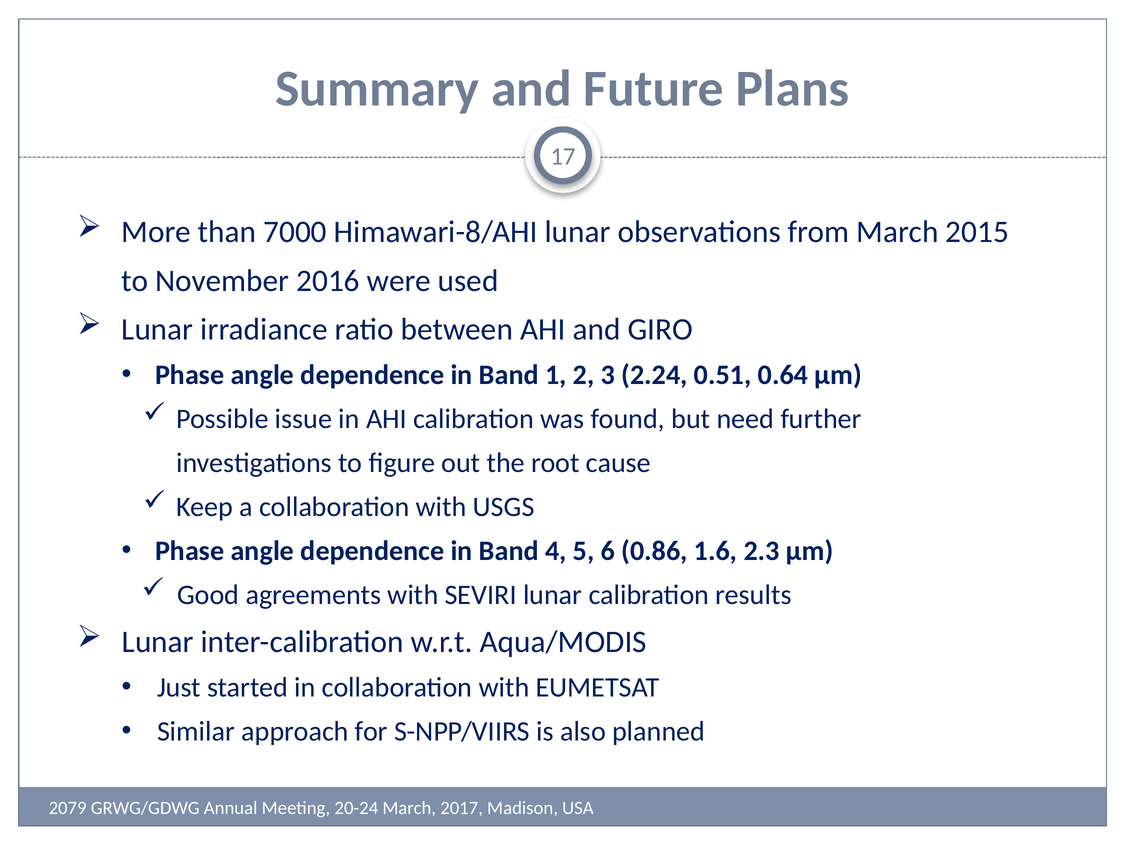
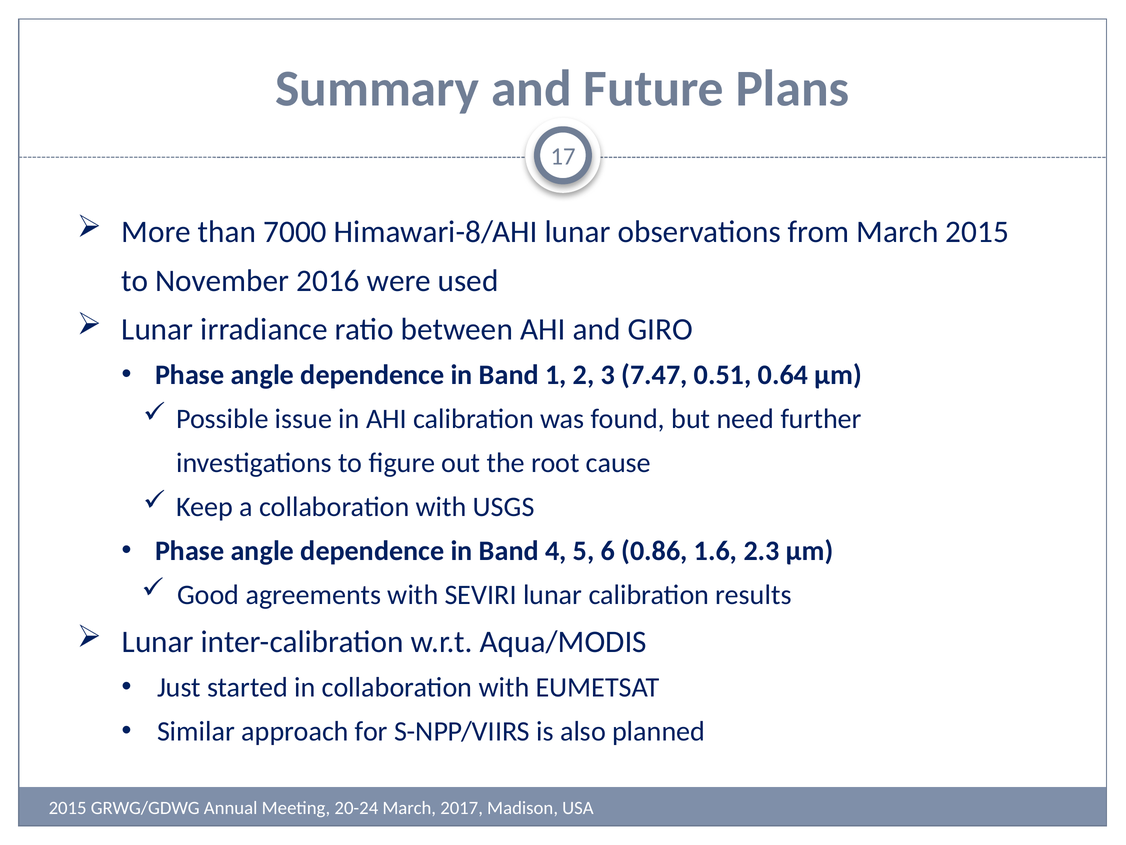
2.24: 2.24 -> 7.47
2079 at (68, 808): 2079 -> 2015
